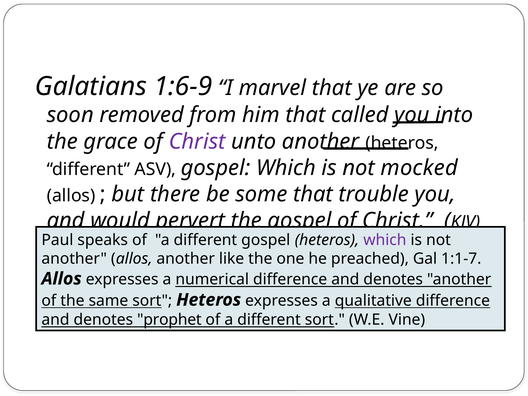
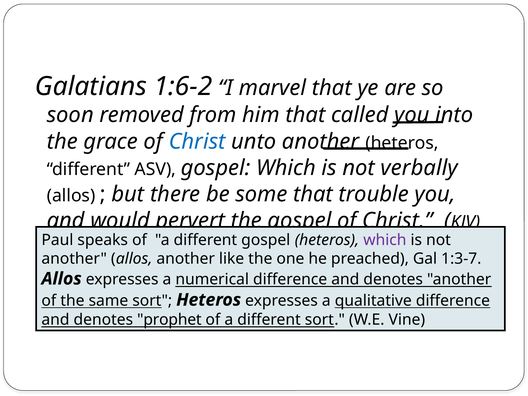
1:6-9: 1:6-9 -> 1:6-2
Christ at (197, 141) colour: purple -> blue
mocked: mocked -> verbally
1:1-7: 1:1-7 -> 1:3-7
